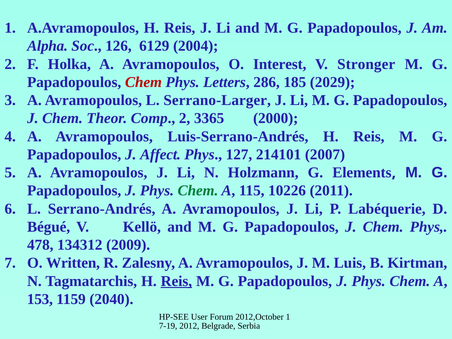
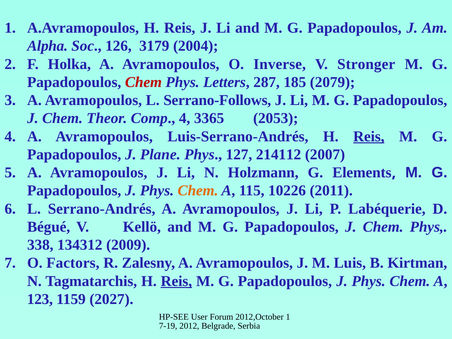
6129: 6129 -> 3179
Interest: Interest -> Inverse
286: 286 -> 287
2029: 2029 -> 2079
Serrano-Larger: Serrano-Larger -> Serrano-Follows
Comp 2: 2 -> 4
2000: 2000 -> 2053
Reis at (369, 136) underline: none -> present
Affect: Affect -> Plane
214101: 214101 -> 214112
Chem at (198, 191) colour: green -> orange
478: 478 -> 338
Written: Written -> Factors
153: 153 -> 123
2040: 2040 -> 2027
